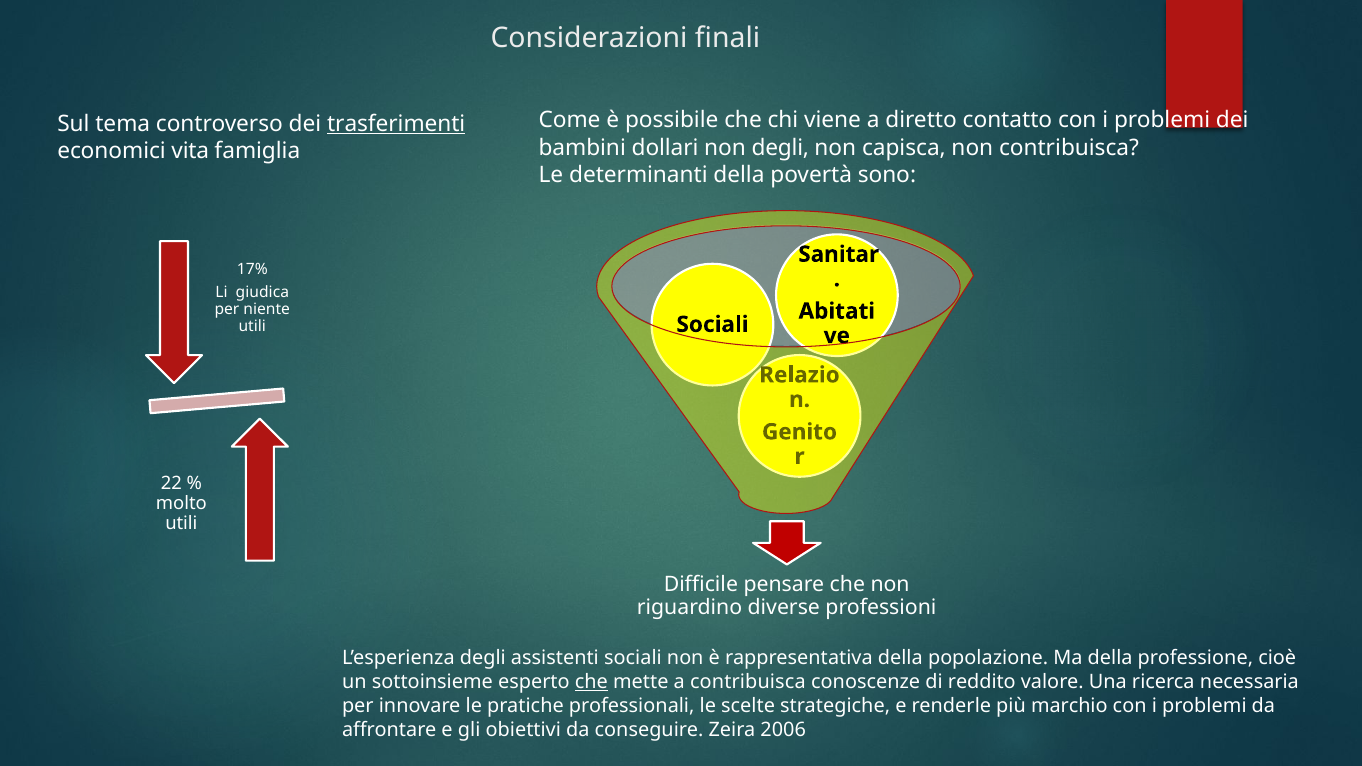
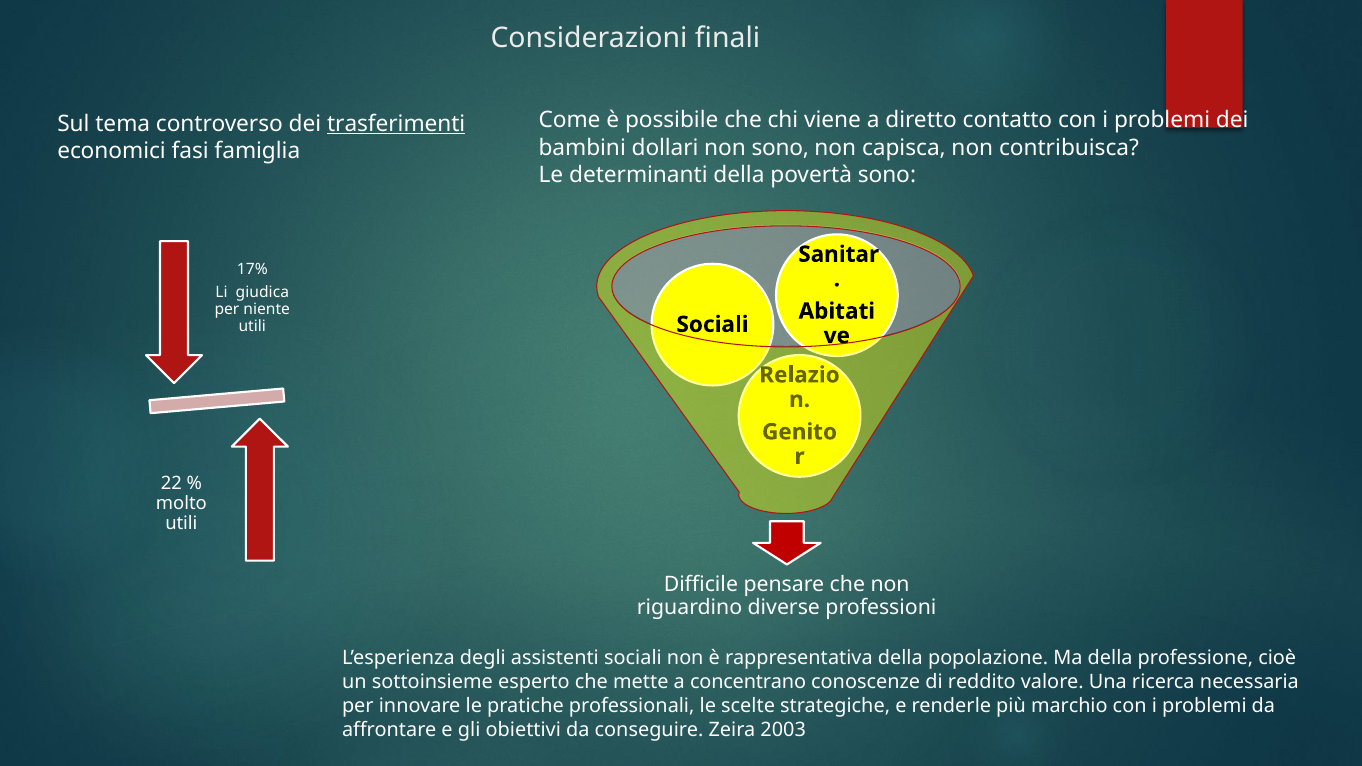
non degli: degli -> sono
vita: vita -> fasi
che at (591, 682) underline: present -> none
a contribuisca: contribuisca -> concentrano
2006: 2006 -> 2003
